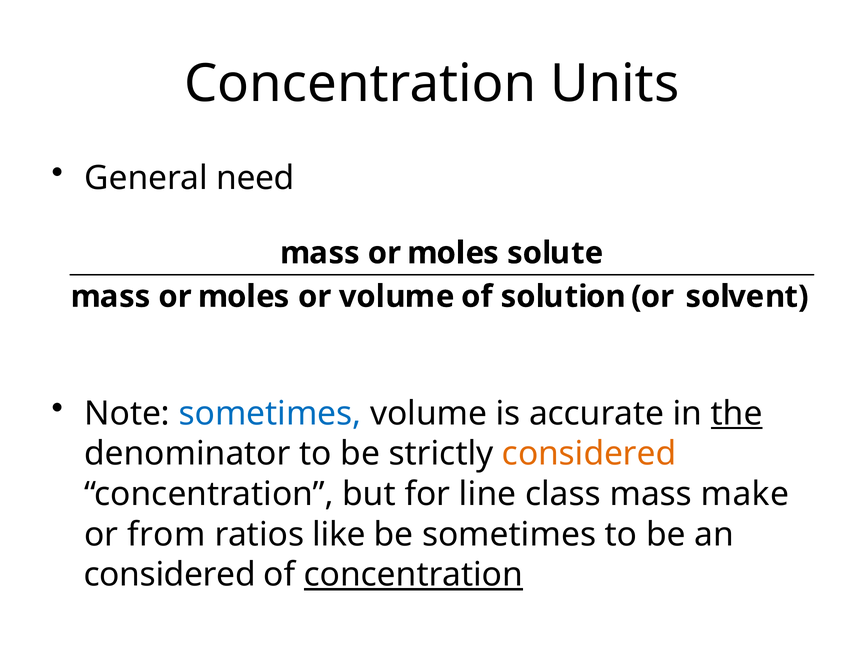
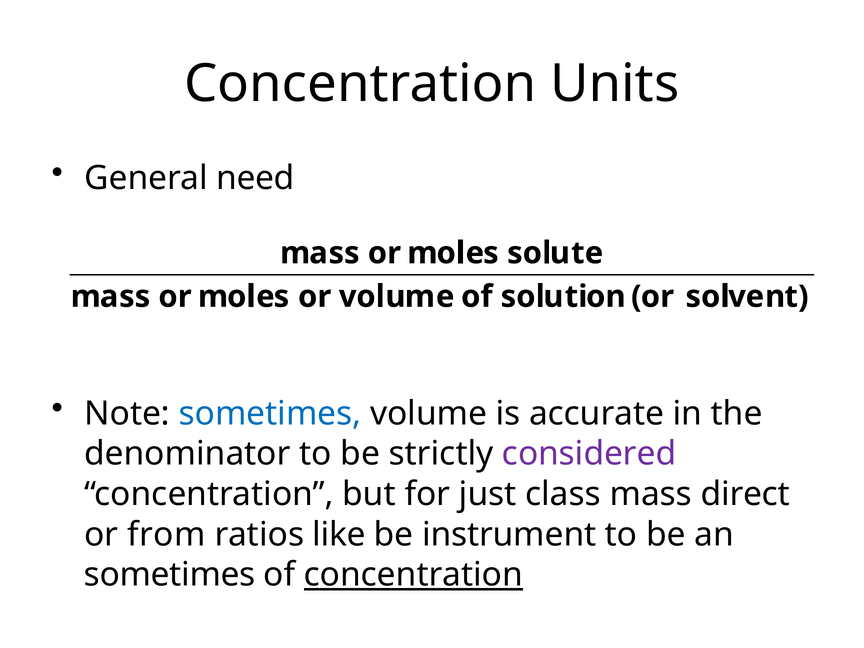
the underline: present -> none
considered at (589, 454) colour: orange -> purple
line: line -> just
make: make -> direct
be sometimes: sometimes -> instrument
considered at (170, 575): considered -> sometimes
